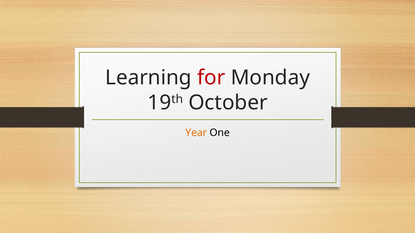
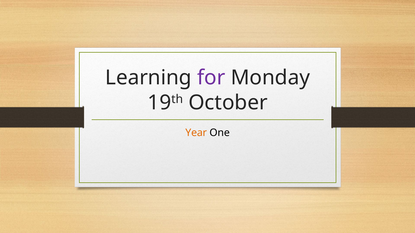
for colour: red -> purple
